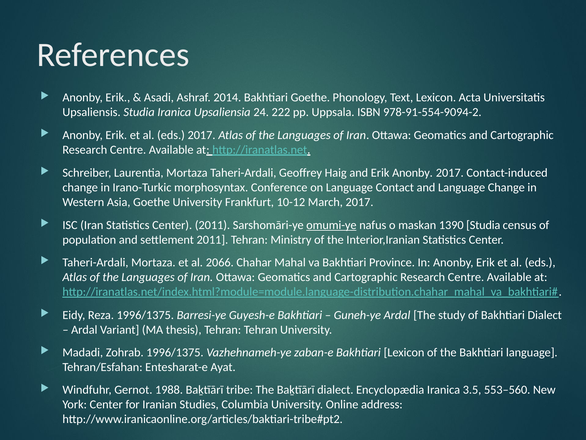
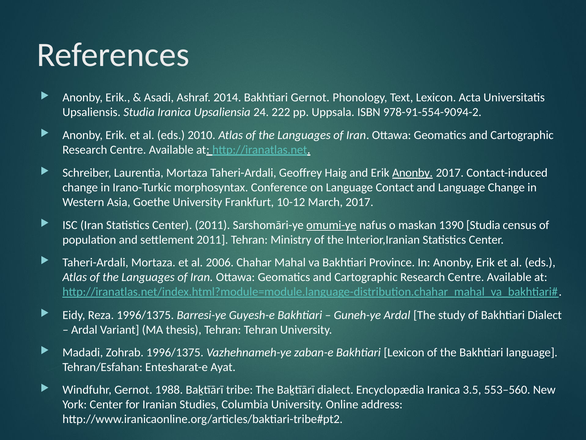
Bakhtiari Goethe: Goethe -> Gernot
eds 2017: 2017 -> 2010
Anonby at (412, 173) underline: none -> present
2066: 2066 -> 2006
